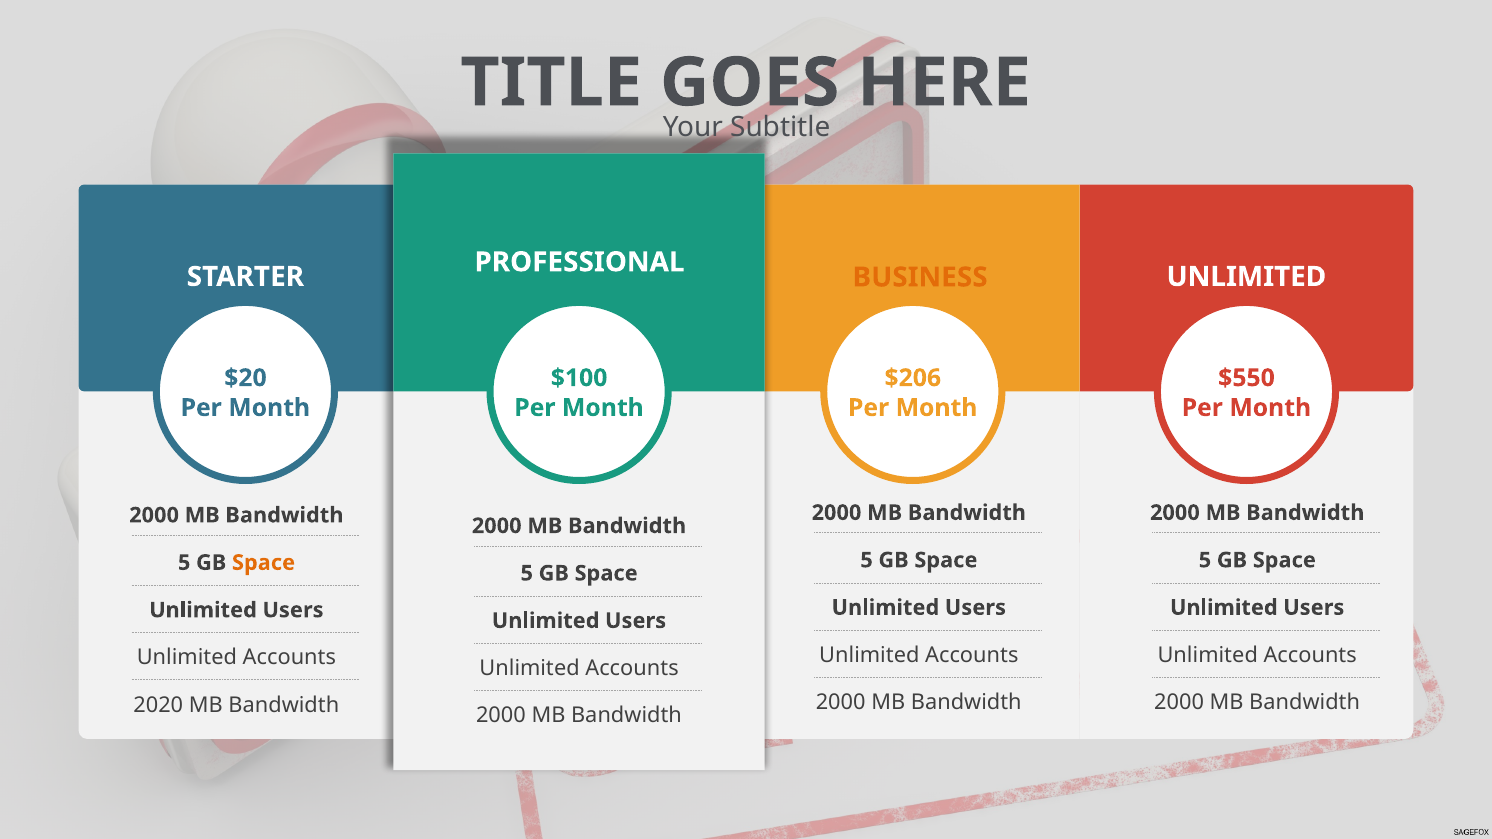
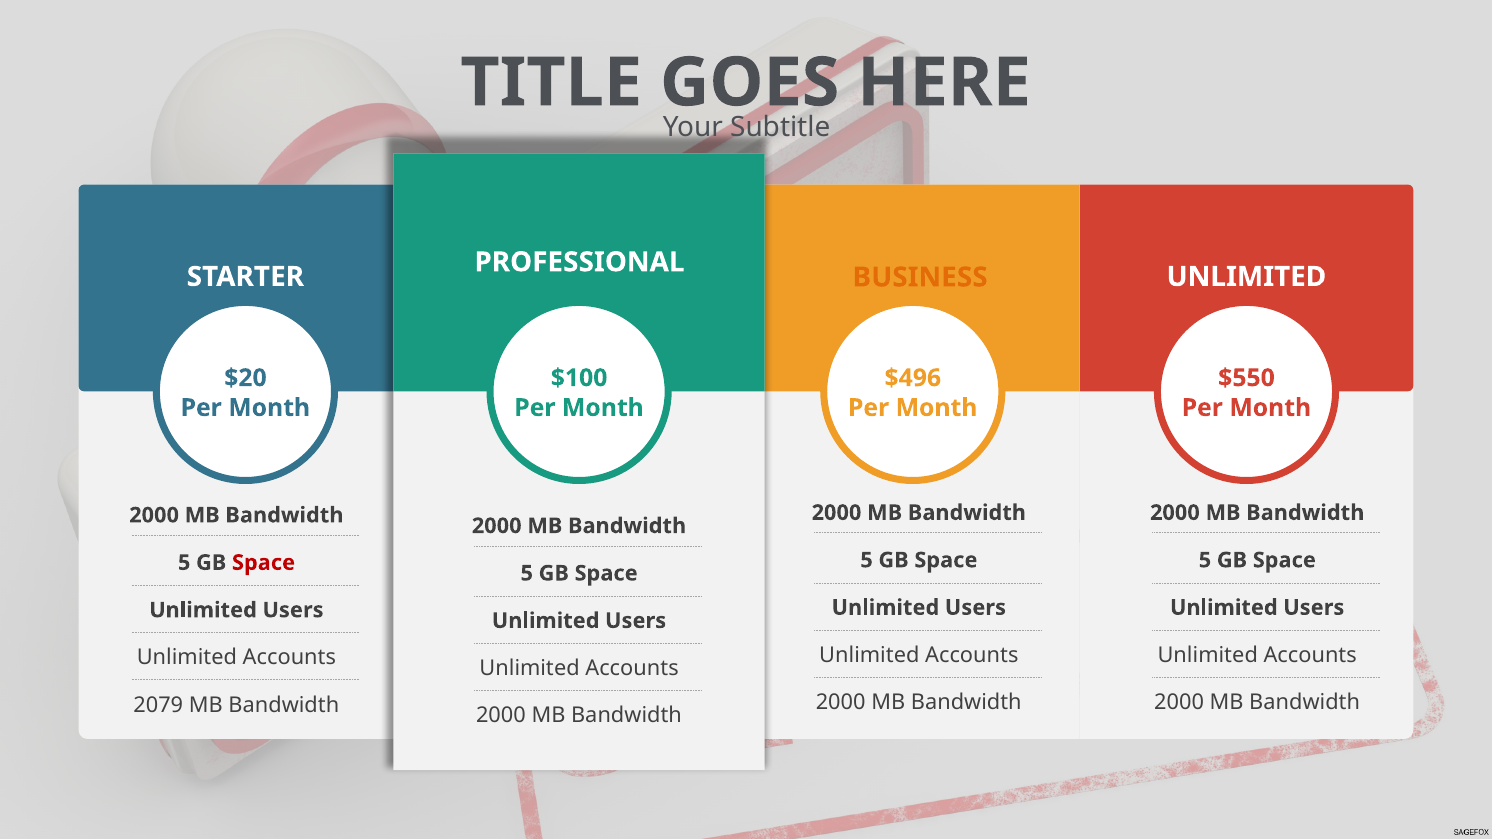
$206: $206 -> $496
Space at (264, 563) colour: orange -> red
2020: 2020 -> 2079
